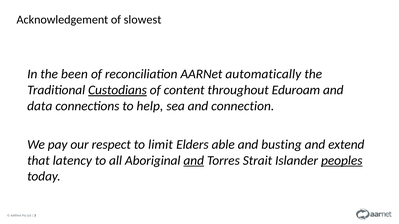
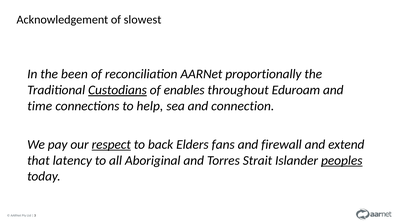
automatically: automatically -> proportionally
content: content -> enables
data: data -> time
respect underline: none -> present
limit: limit -> back
able: able -> fans
busting: busting -> firewall
and at (194, 161) underline: present -> none
